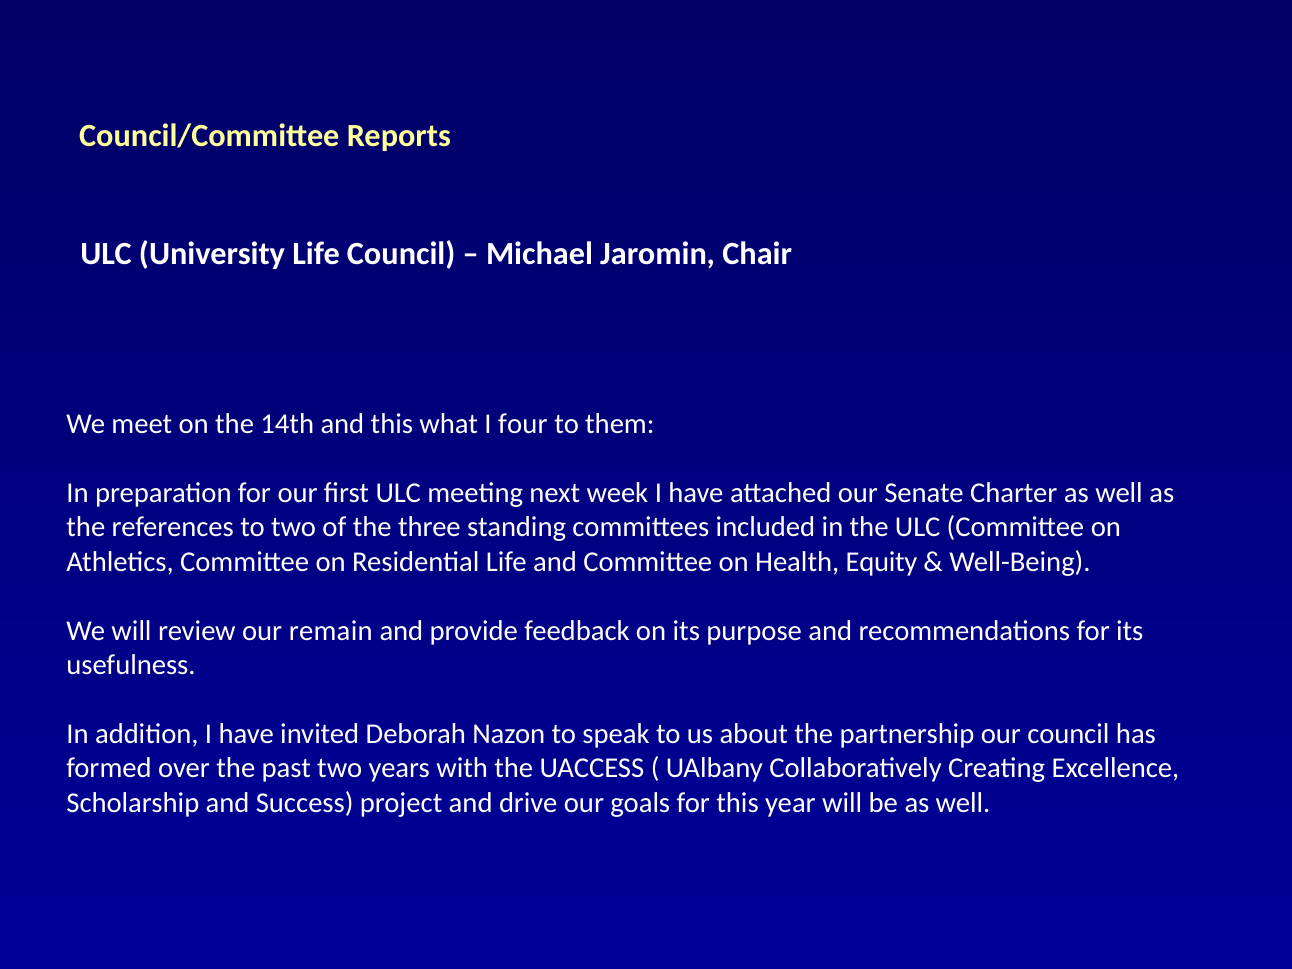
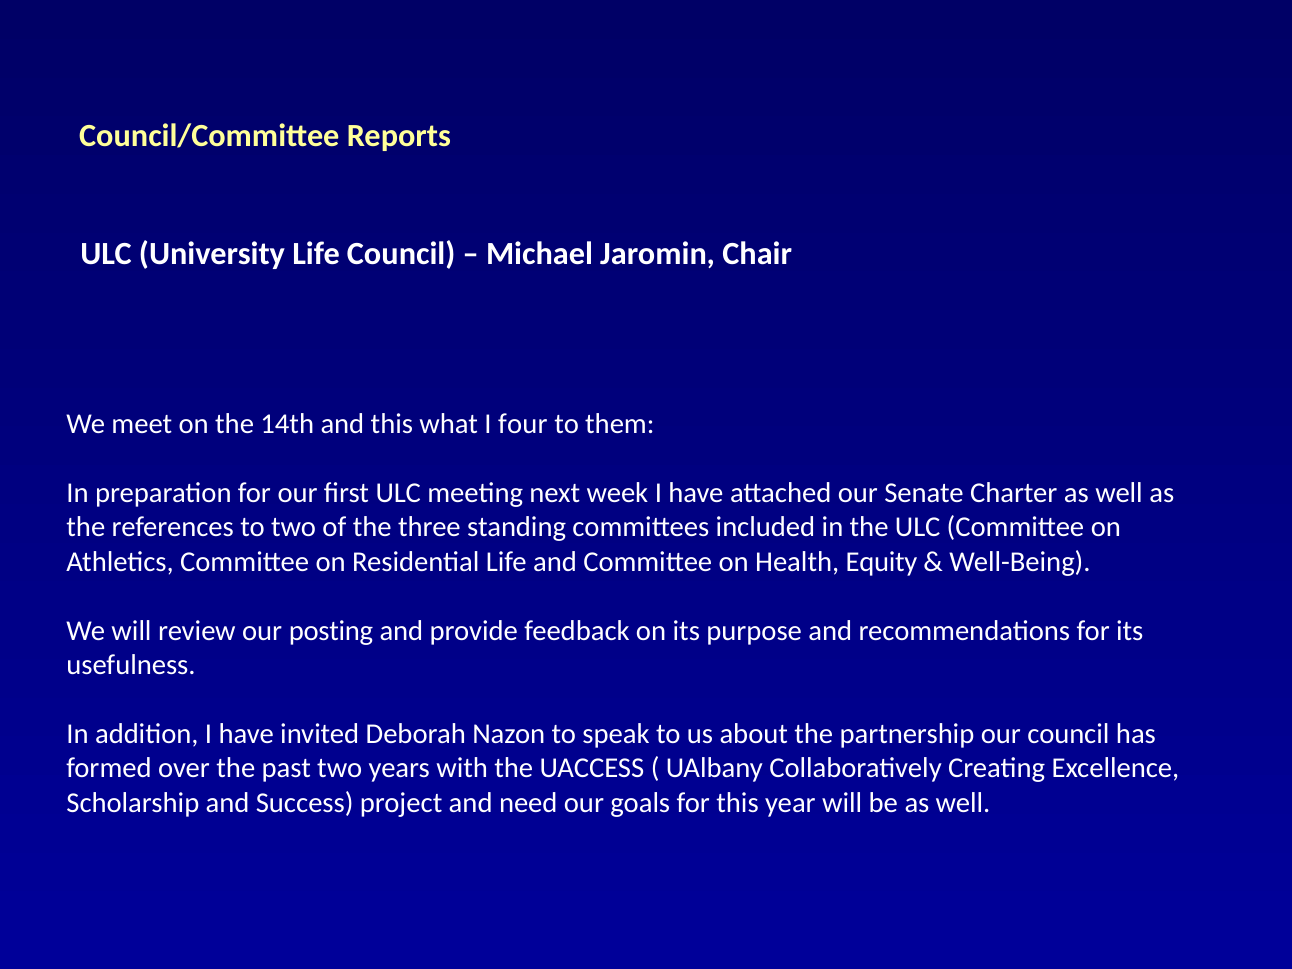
remain: remain -> posting
drive: drive -> need
